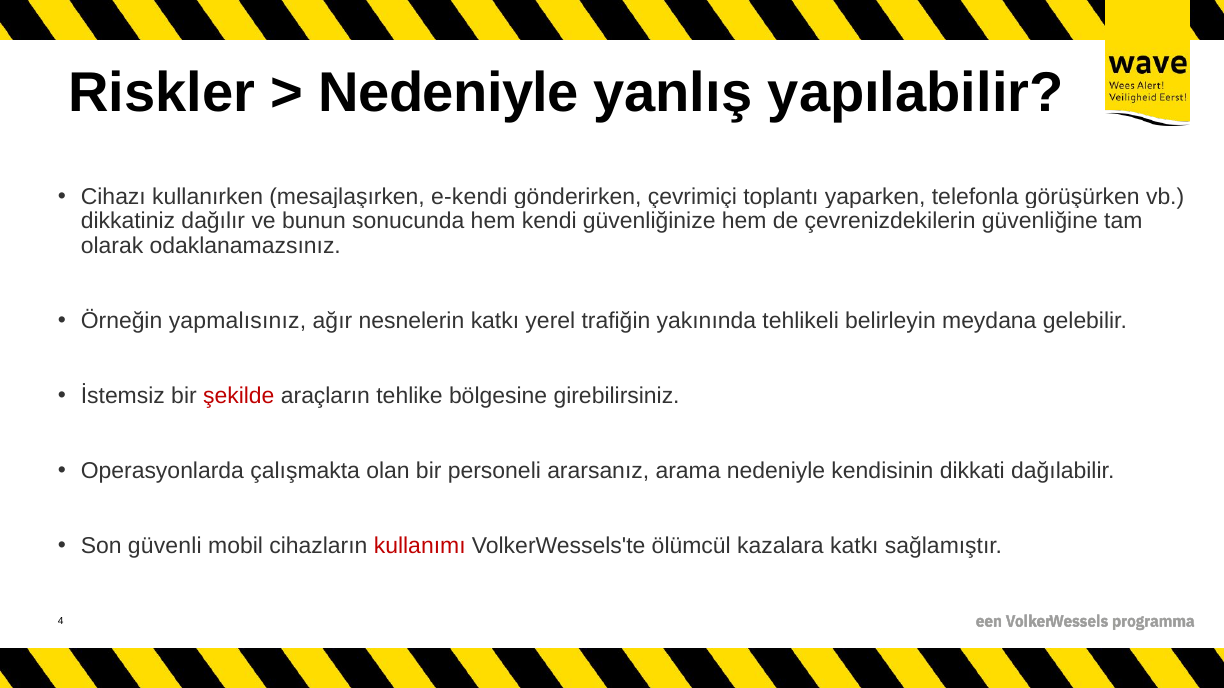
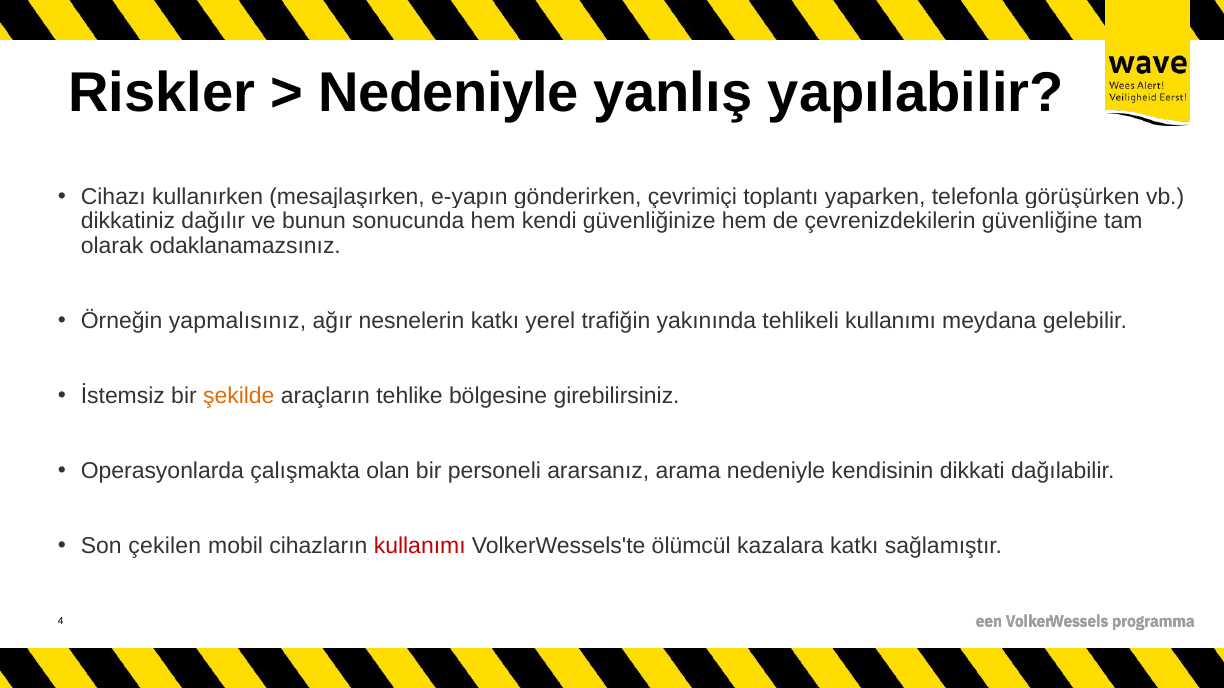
e-kendi: e-kendi -> e-yapın
tehlikeli belirleyin: belirleyin -> kullanımı
şekilde colour: red -> orange
güvenli: güvenli -> çekilen
